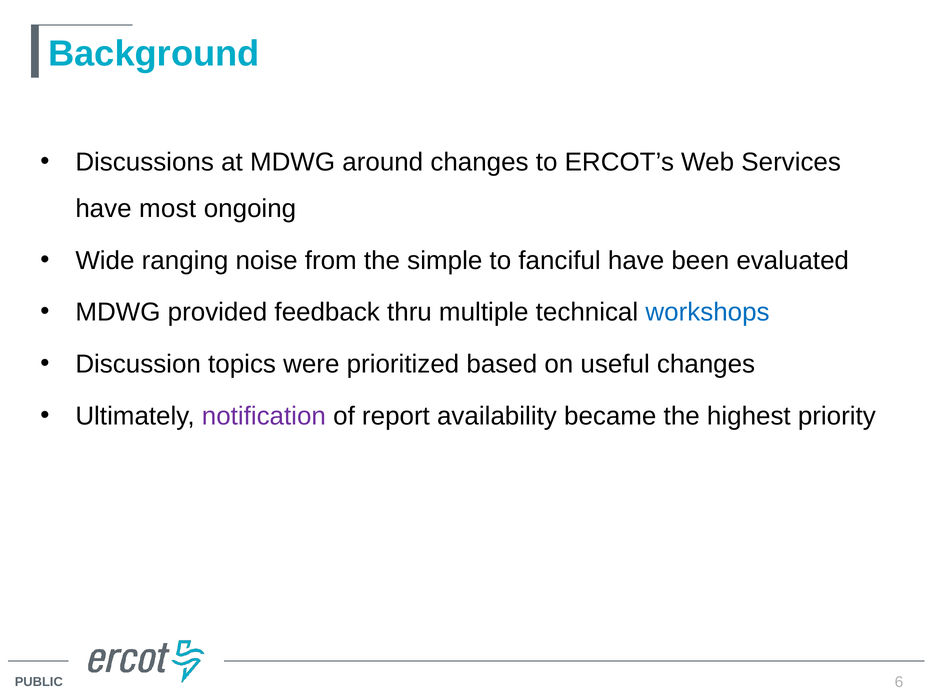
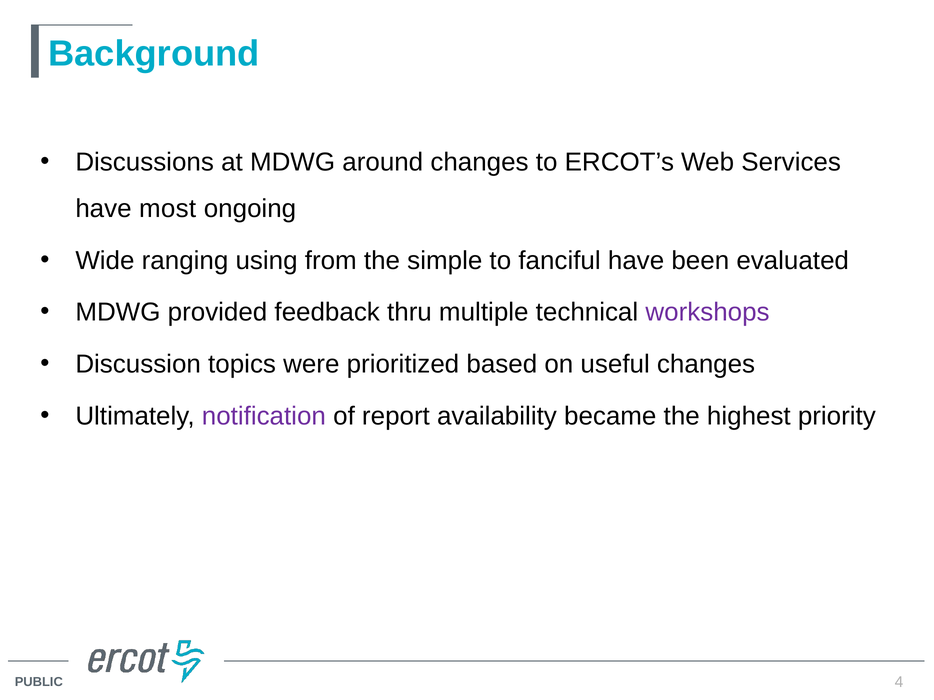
noise: noise -> using
workshops colour: blue -> purple
6: 6 -> 4
